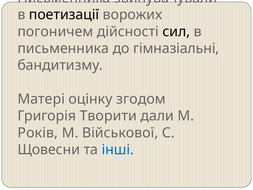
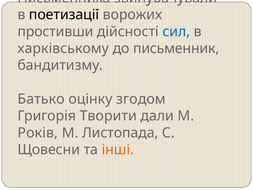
погоничем: погоничем -> простивши
сил colour: black -> blue
письменника at (63, 48): письменника -> харківському
гімназіальні: гімназіальні -> письменник
Матері: Матері -> Батько
Військової: Військової -> Листопада
інші colour: blue -> orange
